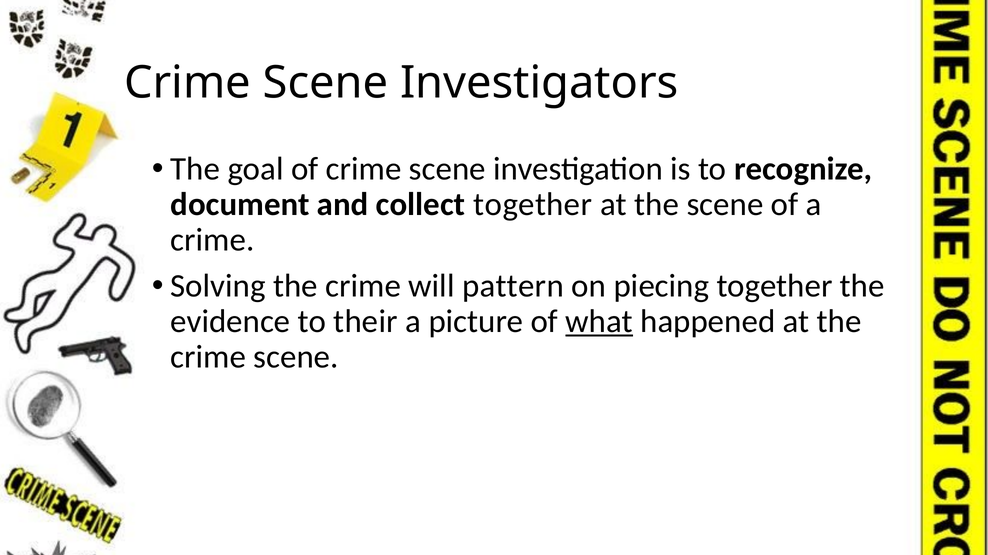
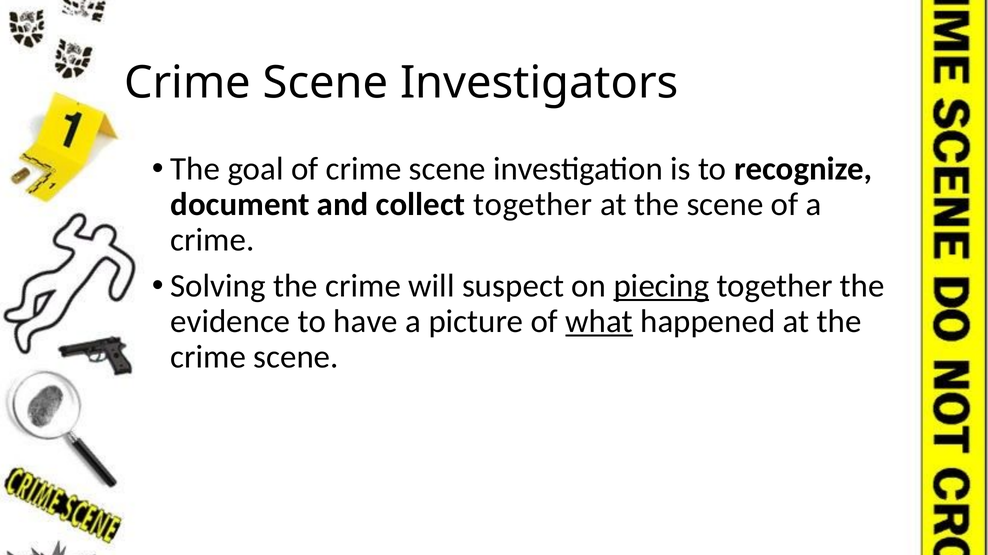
pattern: pattern -> suspect
piecing underline: none -> present
their: their -> have
